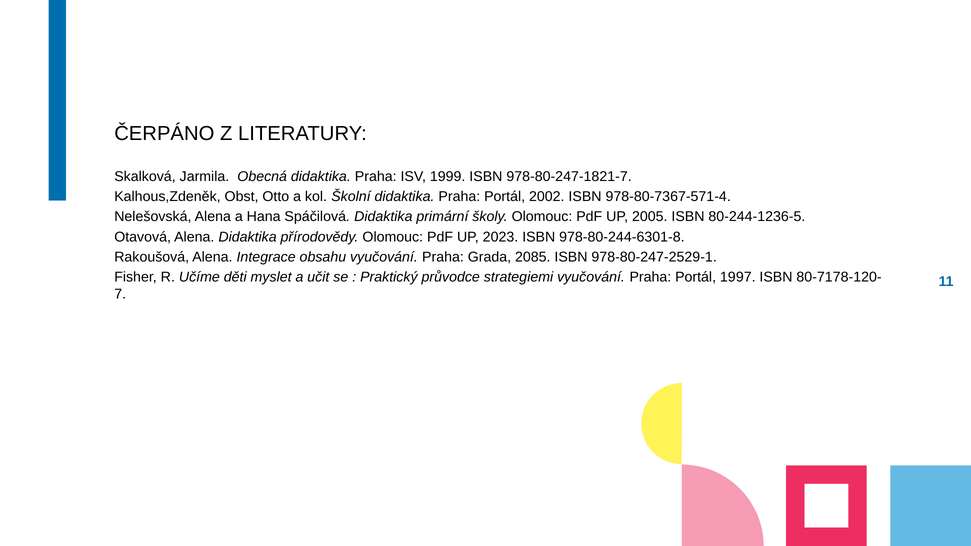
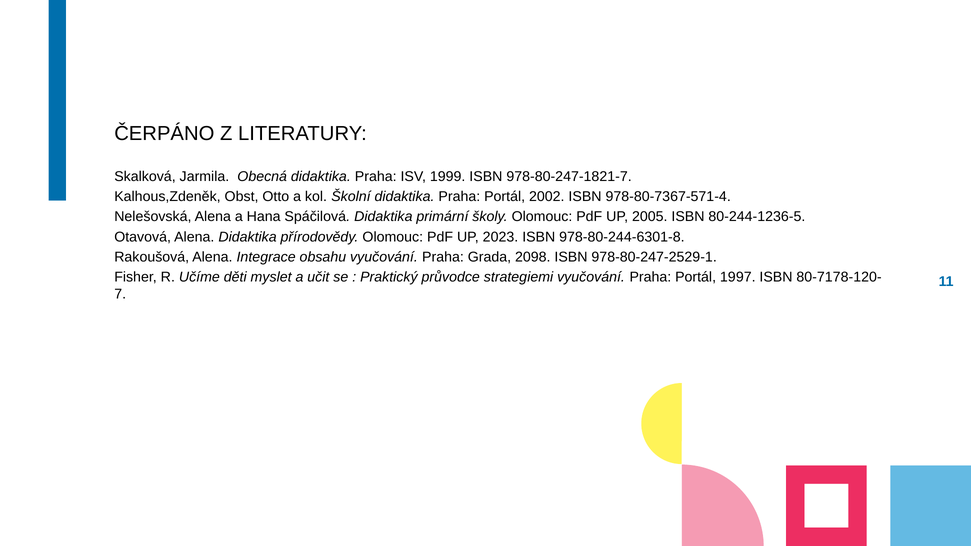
2085: 2085 -> 2098
